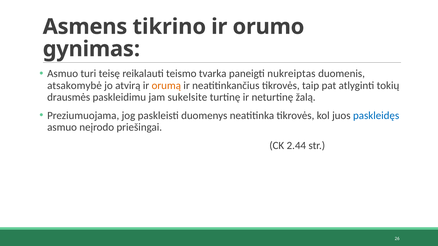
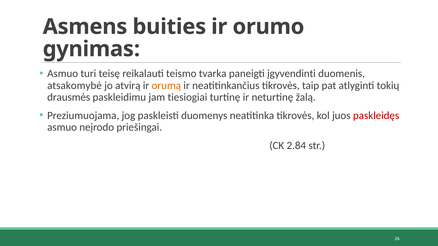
tikrino: tikrino -> buities
nukreiptas: nukreiptas -> įgyvendinti
sukelsite: sukelsite -> tiesiogiai
paskleidęs colour: blue -> red
2.44: 2.44 -> 2.84
